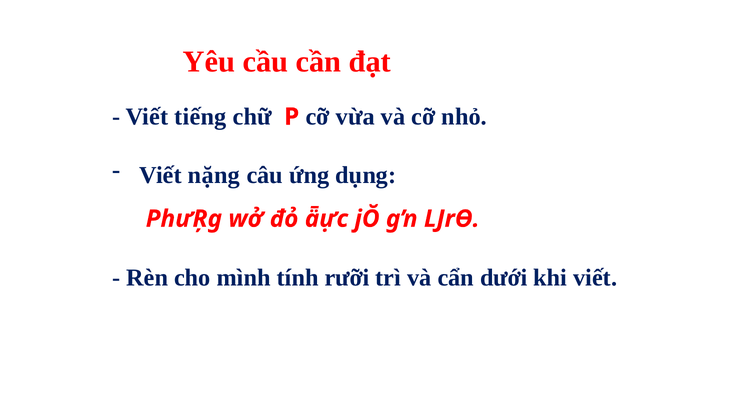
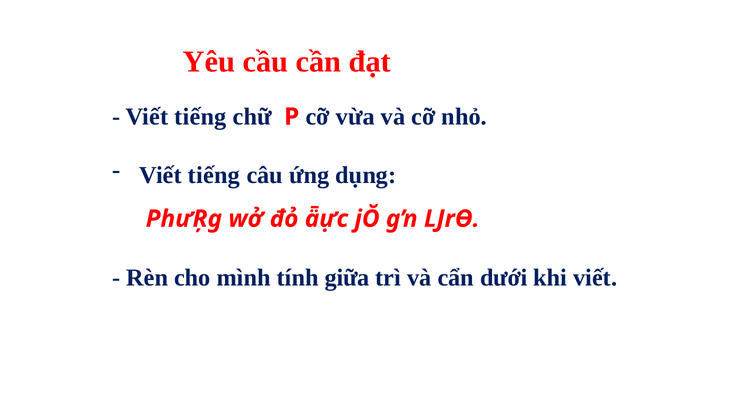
nặng at (214, 175): nặng -> tiếng
rưỡi: rưỡi -> giữa
